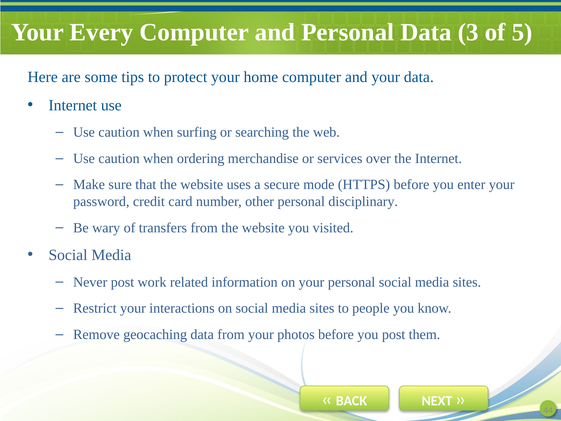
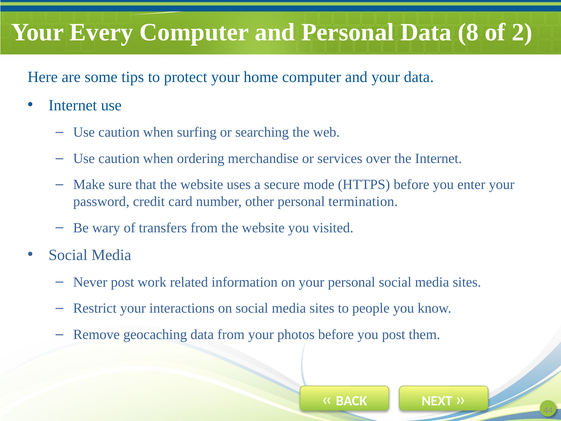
3: 3 -> 8
5: 5 -> 2
disciplinary: disciplinary -> termination
